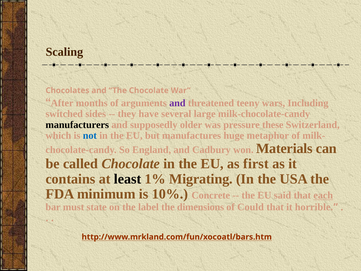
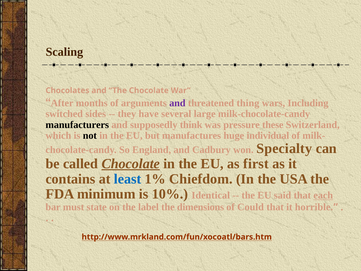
teeny: teeny -> thing
older: older -> think
not colour: blue -> black
metaphor: metaphor -> individual
Materials: Materials -> Specialty
Chocolate at (131, 164) underline: none -> present
least colour: black -> blue
Migrating: Migrating -> Chiefdom
Concrete: Concrete -> Identical
